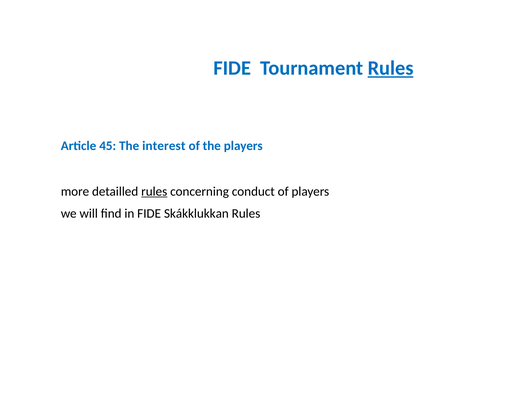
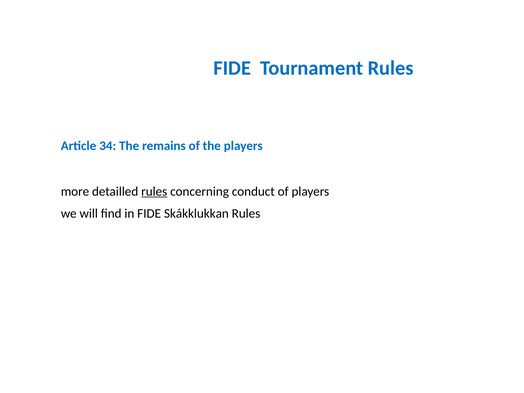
Rules at (391, 68) underline: present -> none
45: 45 -> 34
interest: interest -> remains
